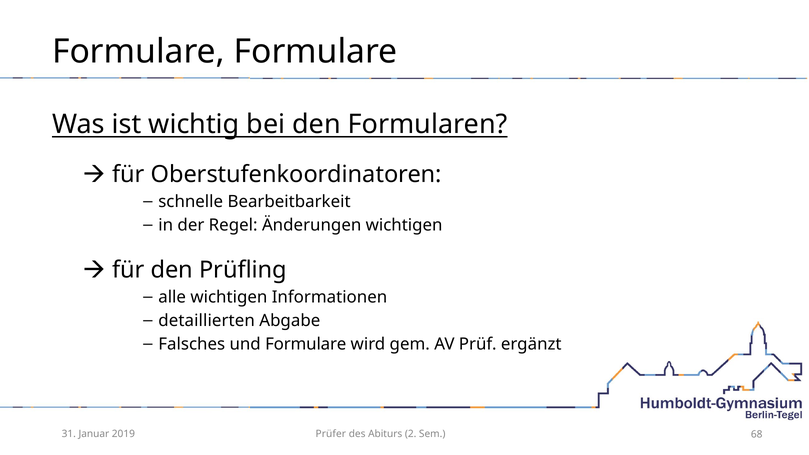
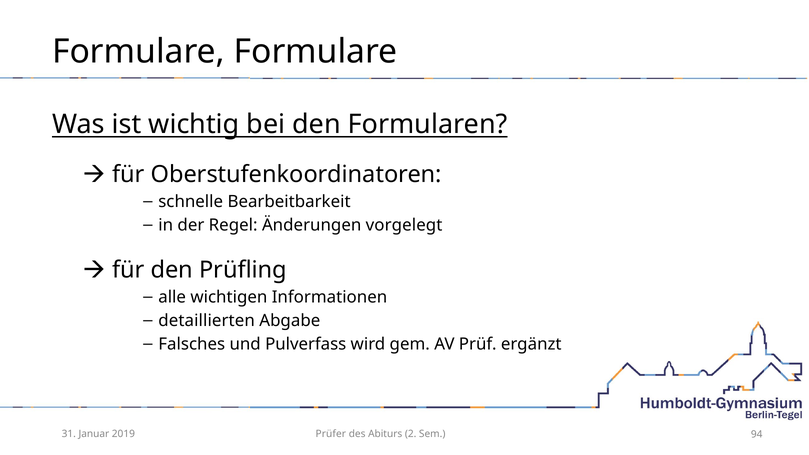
Änderungen wichtigen: wichtigen -> vorgelegt
und Formulare: Formulare -> Pulverfass
68: 68 -> 94
